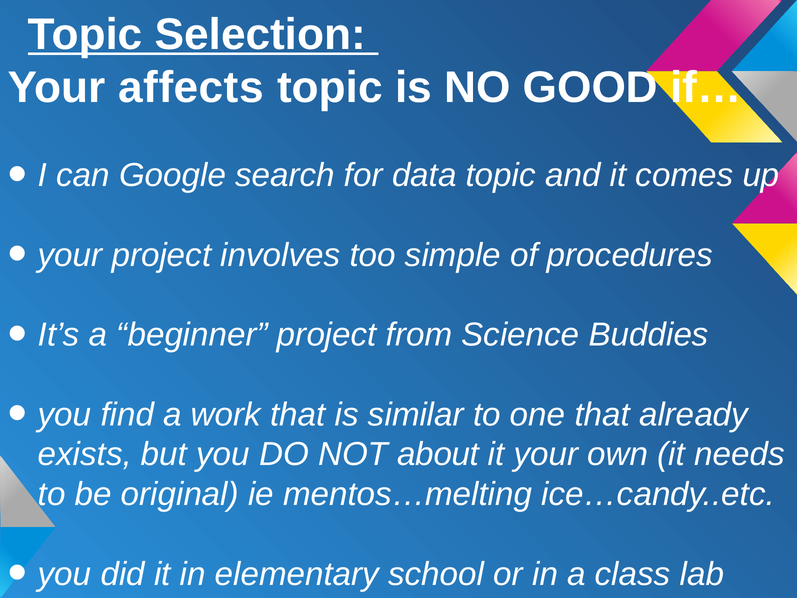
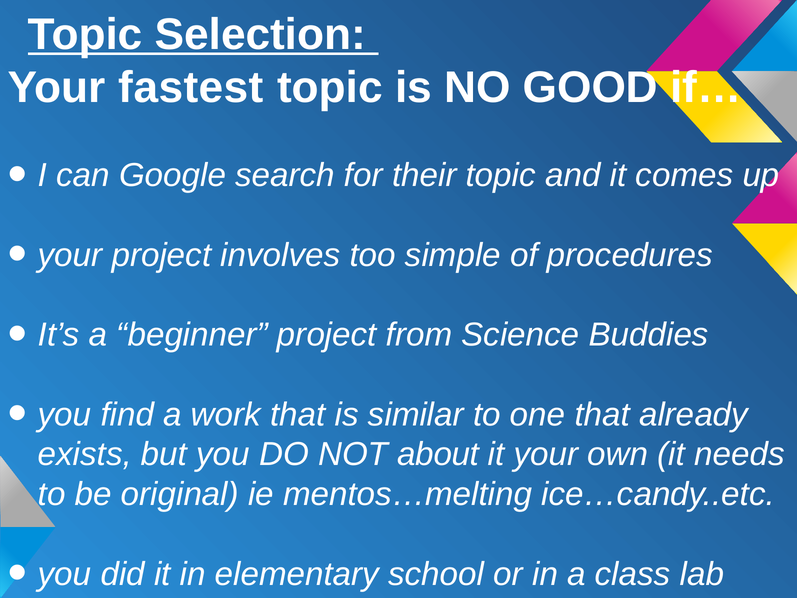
affects: affects -> fastest
data: data -> their
